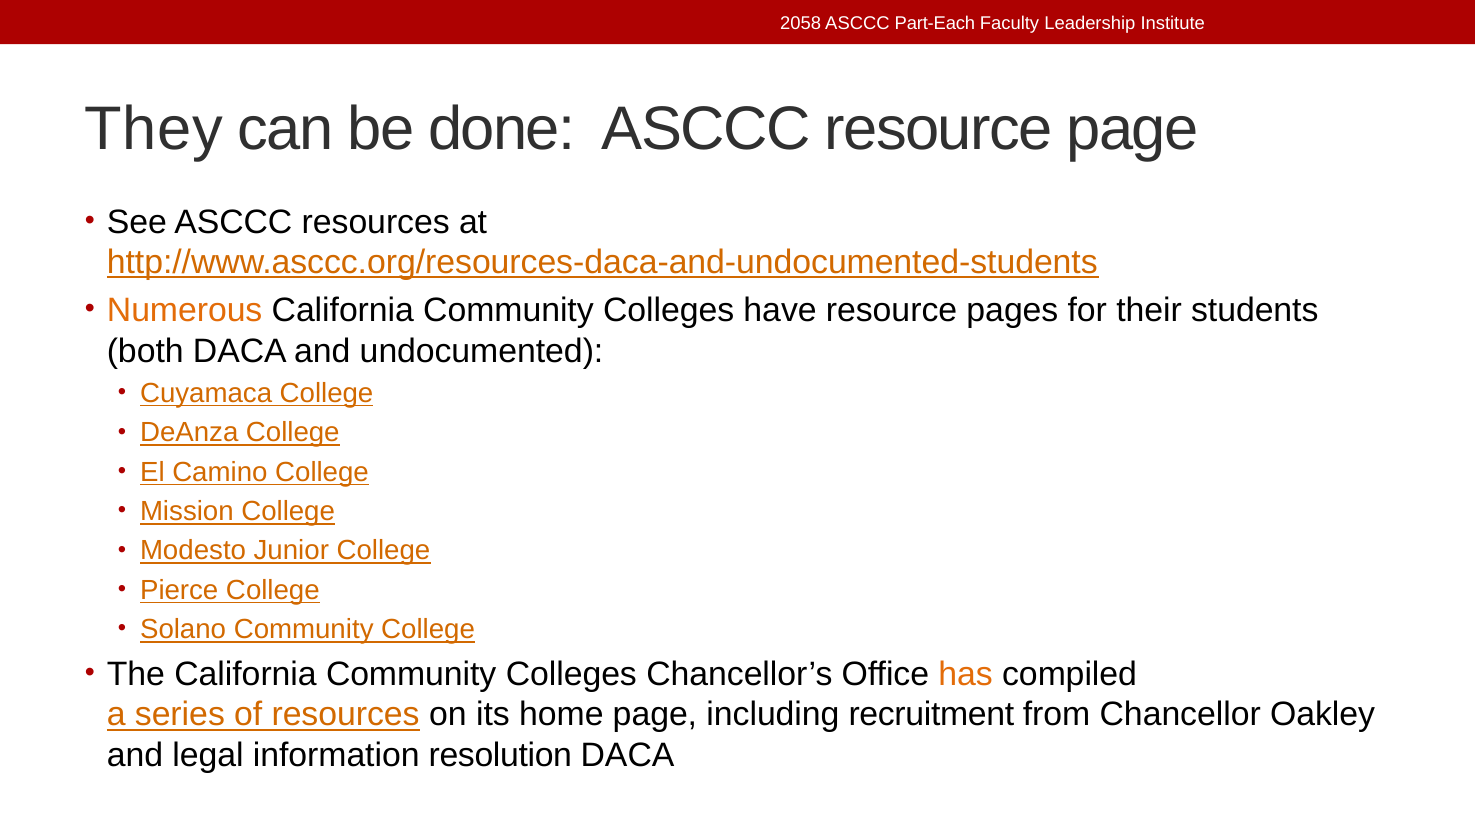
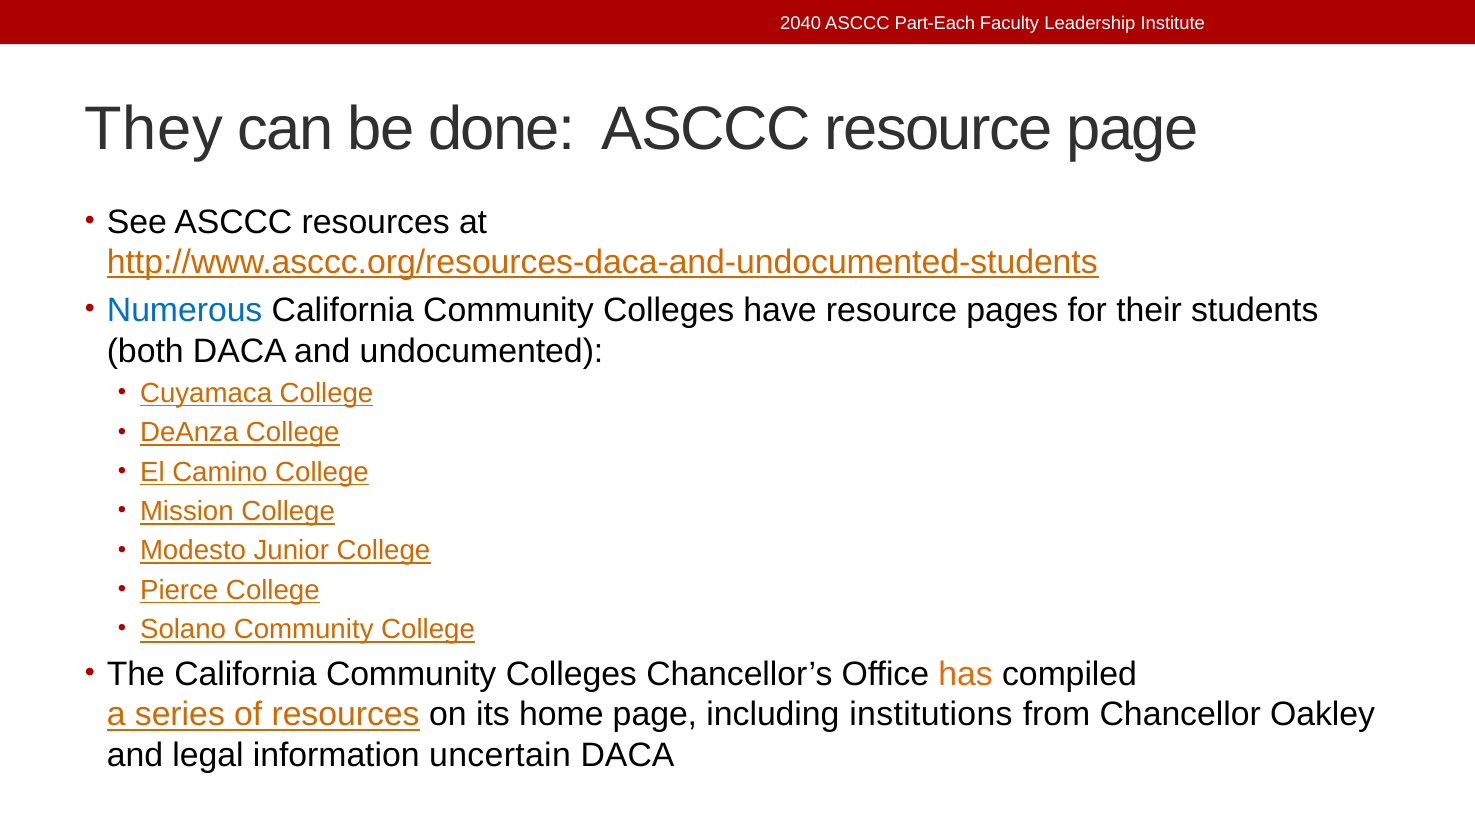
2058: 2058 -> 2040
Numerous colour: orange -> blue
recruitment: recruitment -> institutions
resolution: resolution -> uncertain
